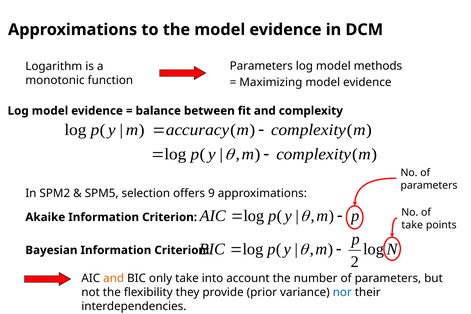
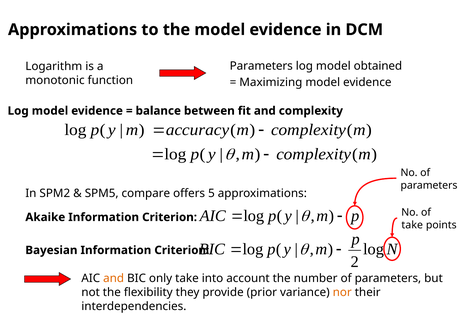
methods: methods -> obtained
selection: selection -> compare
9: 9 -> 5
nor colour: blue -> orange
